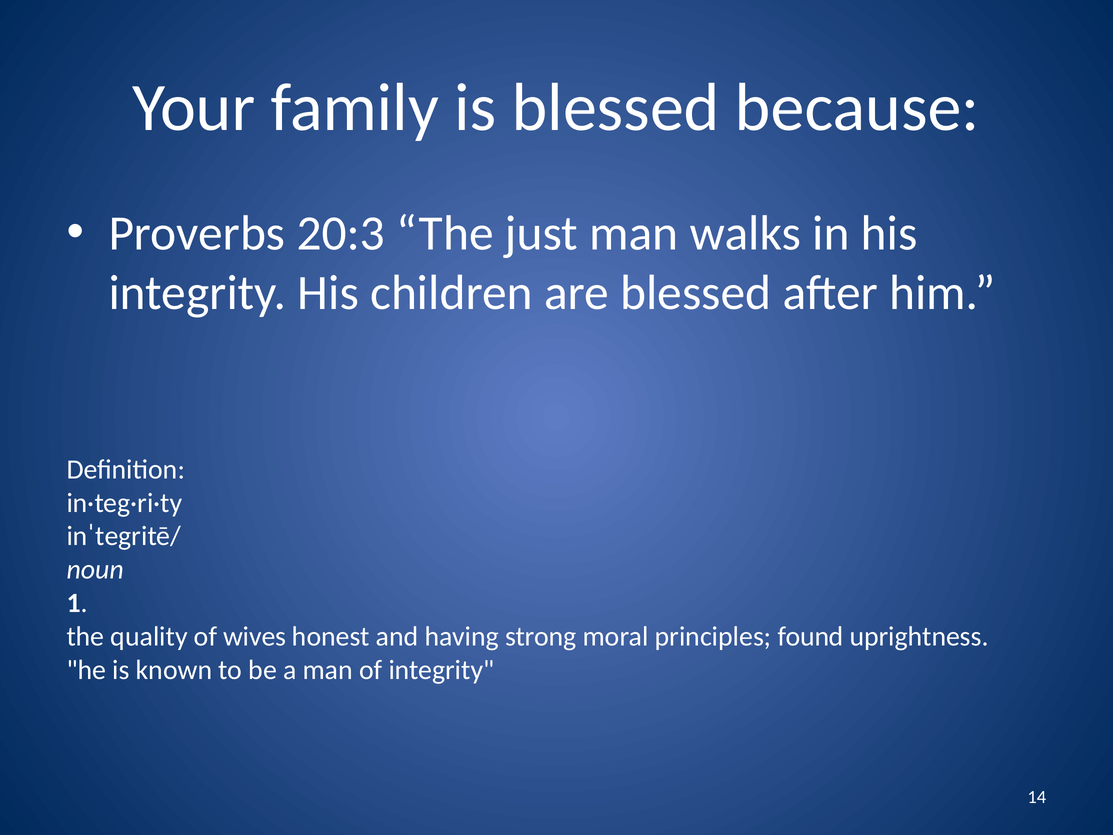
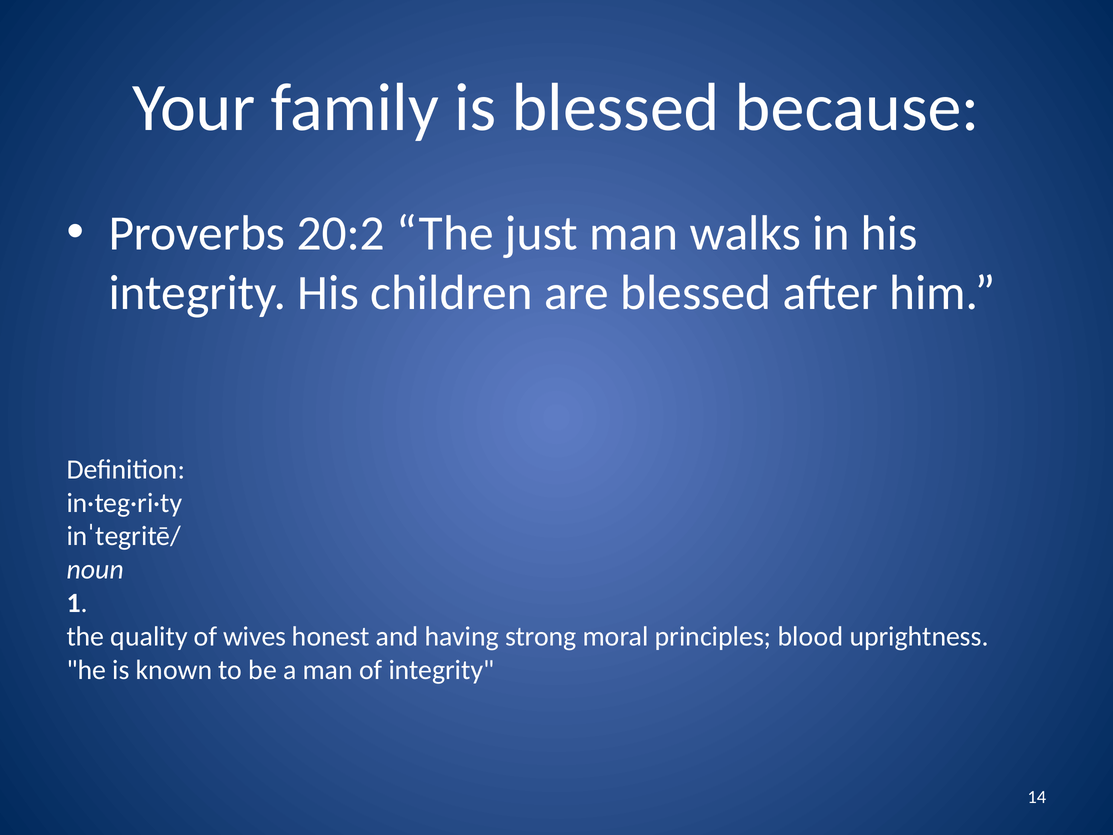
20:3: 20:3 -> 20:2
found: found -> blood
